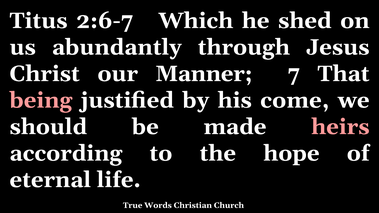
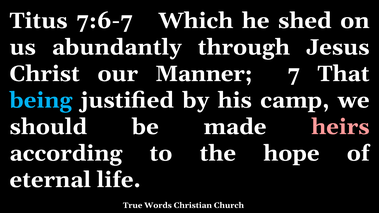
2:6-7: 2:6-7 -> 7:6-7
being colour: pink -> light blue
come: come -> camp
